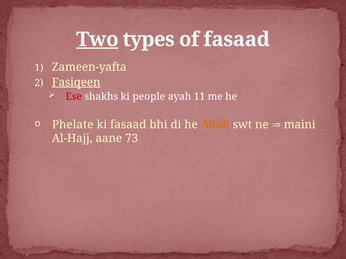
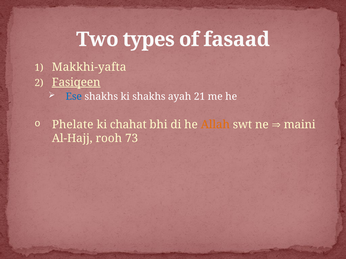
Two underline: present -> none
Zameen-yafta: Zameen-yafta -> Makkhi-yafta
Ese colour: red -> blue
ki people: people -> shakhs
11: 11 -> 21
ki fasaad: fasaad -> chahat
aane: aane -> rooh
